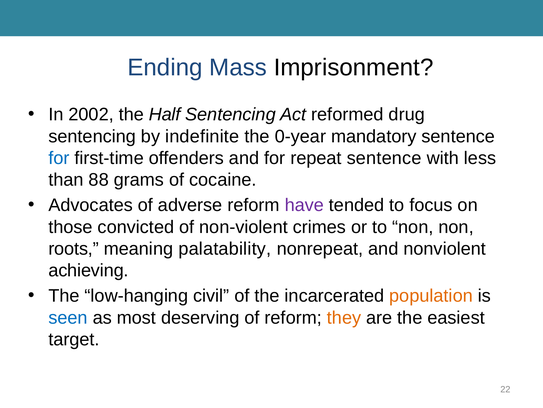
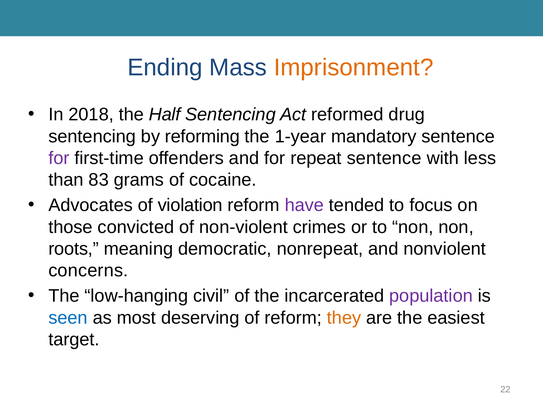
Imprisonment colour: black -> orange
2002: 2002 -> 2018
indefinite: indefinite -> reforming
0-year: 0-year -> 1-year
for at (59, 158) colour: blue -> purple
88: 88 -> 83
adverse: adverse -> violation
palatability: palatability -> democratic
achieving: achieving -> concerns
population colour: orange -> purple
